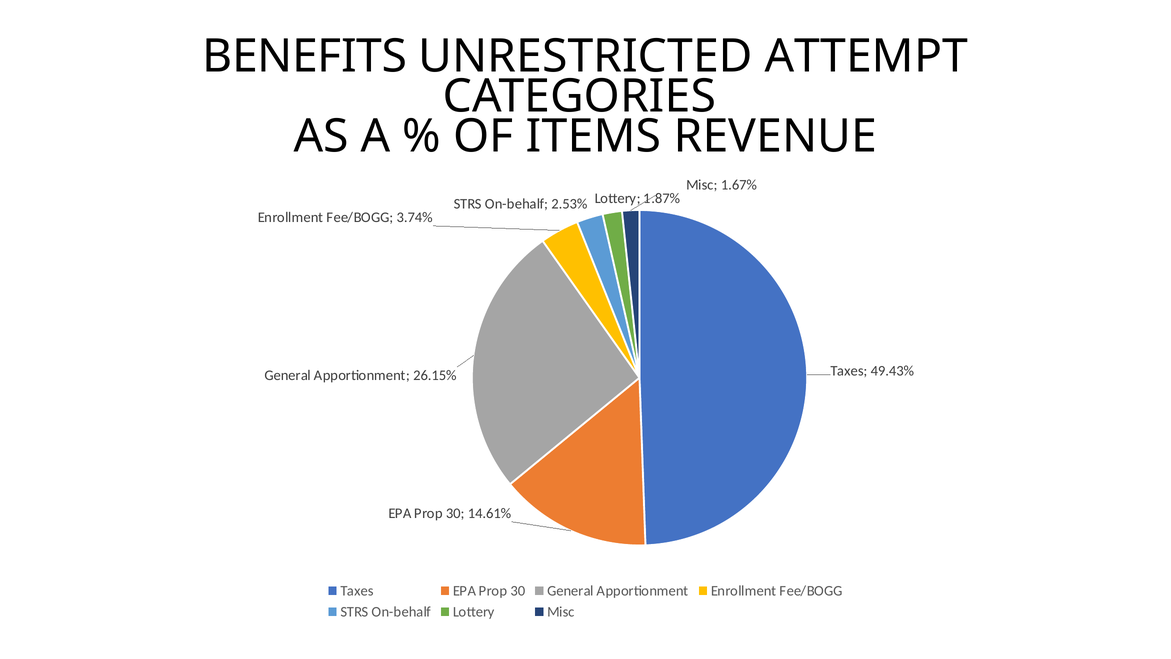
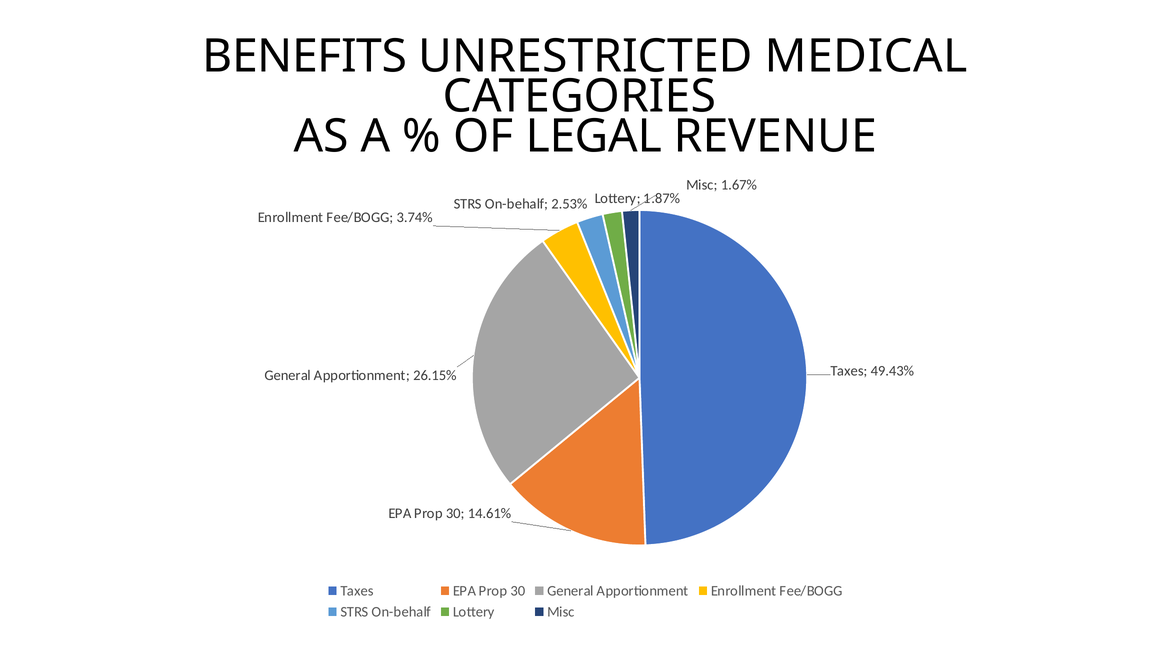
ATTEMPT: ATTEMPT -> MEDICAL
ITEMS: ITEMS -> LEGAL
